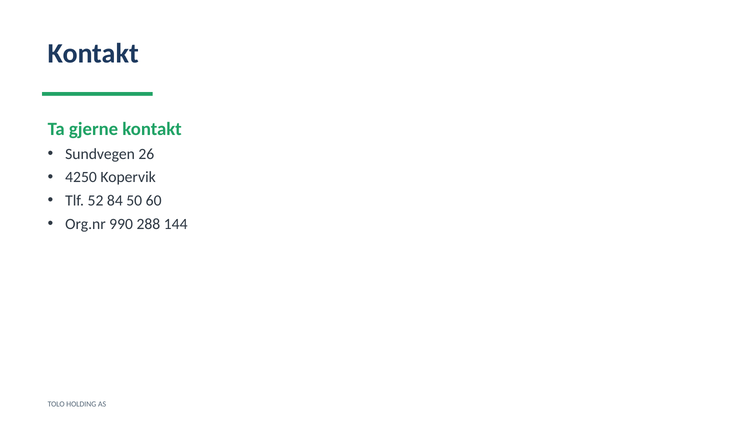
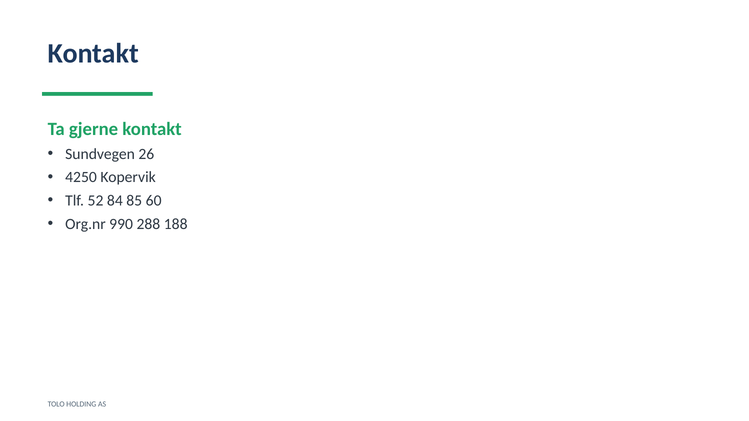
50: 50 -> 85
144: 144 -> 188
